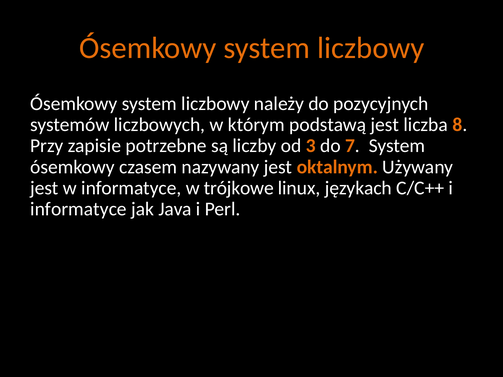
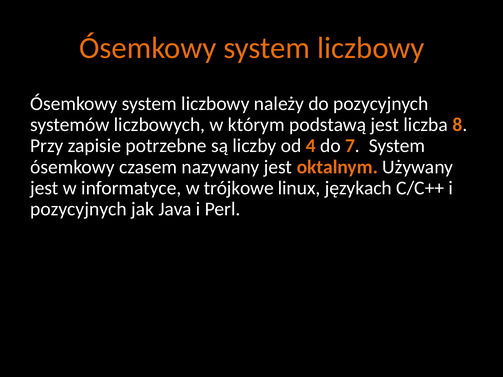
3: 3 -> 4
informatyce at (78, 209): informatyce -> pozycyjnych
